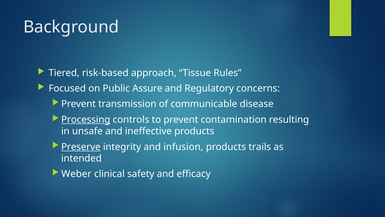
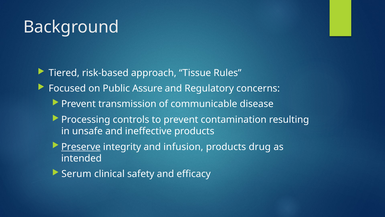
Processing underline: present -> none
trails: trails -> drug
Weber: Weber -> Serum
